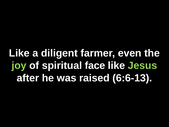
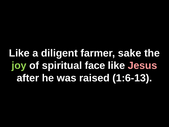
even: even -> sake
Jesus colour: light green -> pink
6:6-13: 6:6-13 -> 1:6-13
